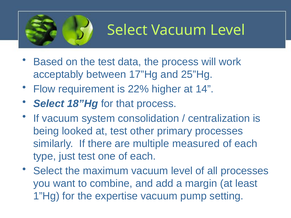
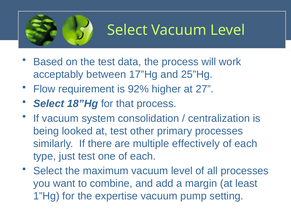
22%: 22% -> 92%
14: 14 -> 27
measured: measured -> effectively
